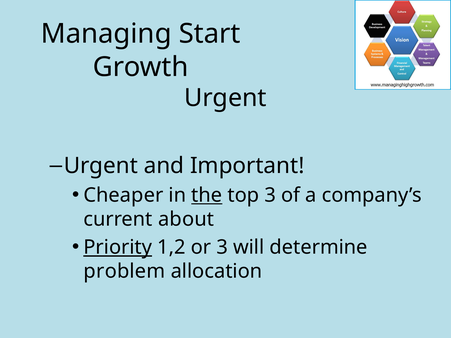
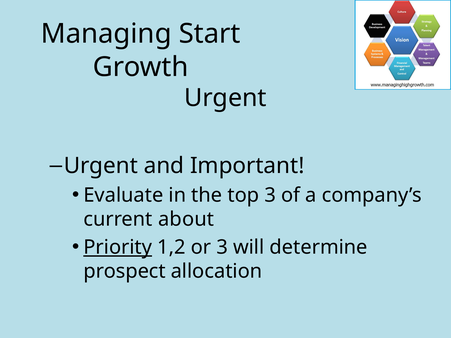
Cheaper: Cheaper -> Evaluate
the underline: present -> none
problem: problem -> prospect
